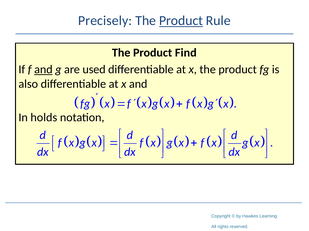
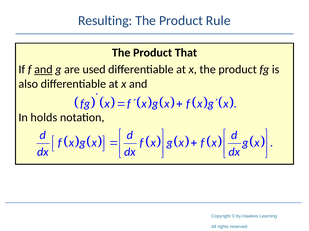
Precisely: Precisely -> Resulting
Product at (181, 21) underline: present -> none
Find: Find -> That
